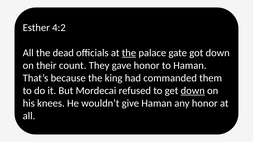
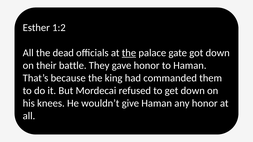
4:2: 4:2 -> 1:2
count: count -> battle
down at (193, 91) underline: present -> none
